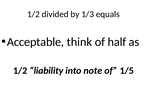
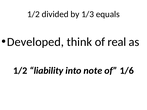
Acceptable: Acceptable -> Developed
half: half -> real
1/5: 1/5 -> 1/6
